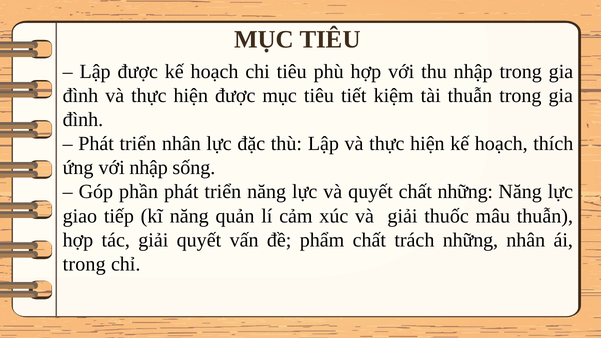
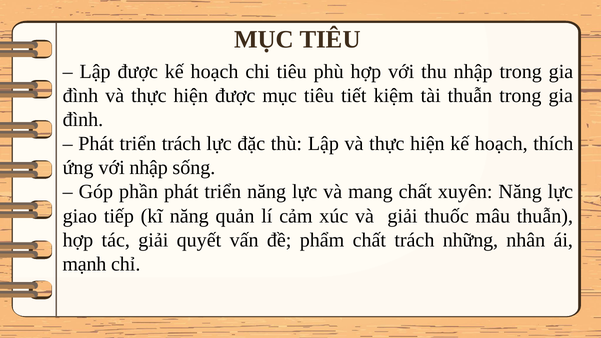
triển nhân: nhân -> trách
và quyết: quyết -> mang
chất những: những -> xuyên
trong at (84, 264): trong -> mạnh
